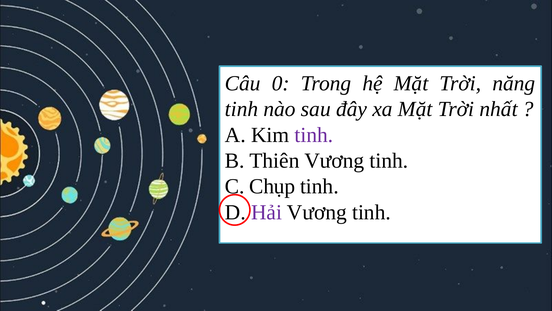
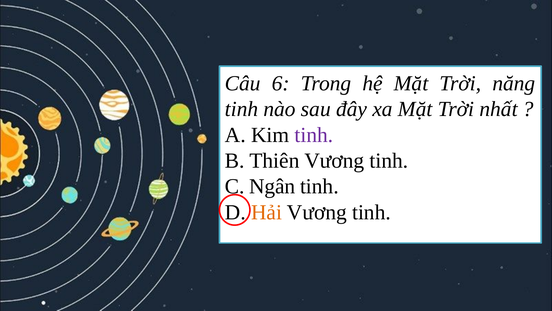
0: 0 -> 6
Chụp: Chụp -> Ngân
Hải colour: purple -> orange
